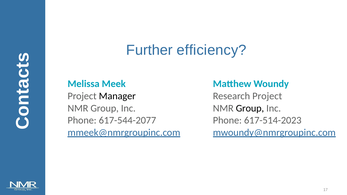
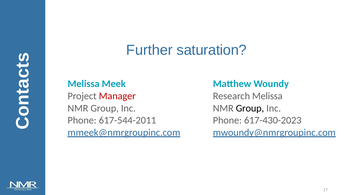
efficiency: efficiency -> saturation
Manager colour: black -> red
Research Project: Project -> Melissa
617-544-2077: 617-544-2077 -> 617-544-2011
617-514-2023: 617-514-2023 -> 617-430-2023
